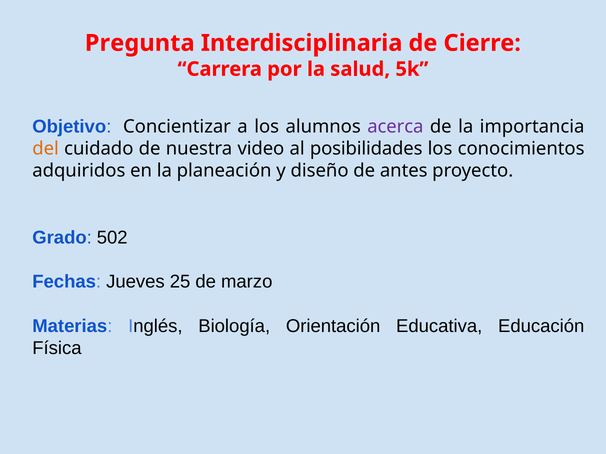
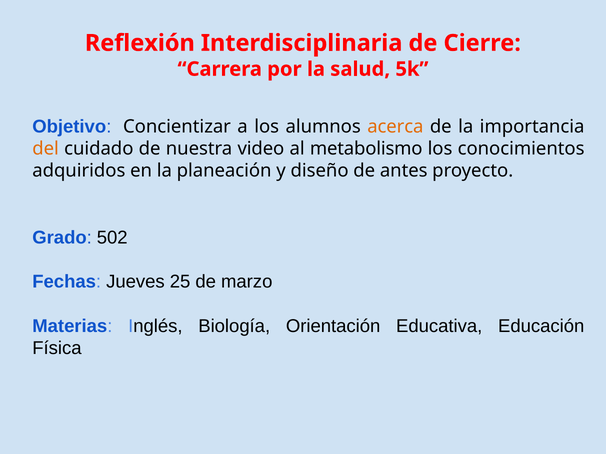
Pregunta: Pregunta -> Reflexión
acerca colour: purple -> orange
posibilidades: posibilidades -> metabolismo
